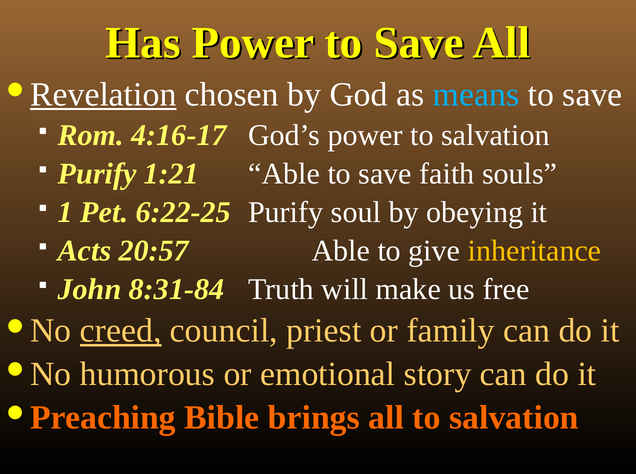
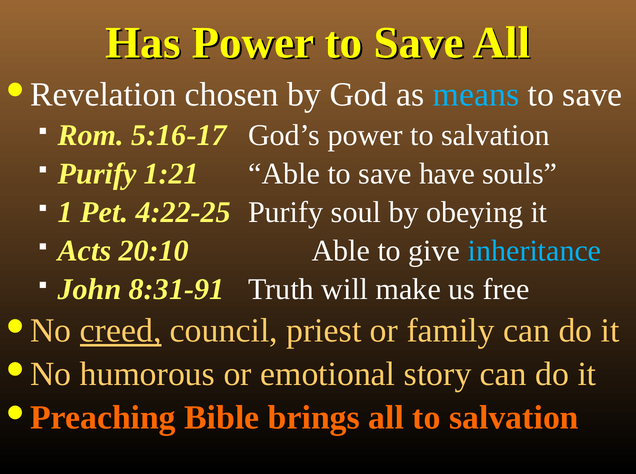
Revelation underline: present -> none
4:16-17: 4:16-17 -> 5:16-17
faith: faith -> have
6:22-25: 6:22-25 -> 4:22-25
20:57: 20:57 -> 20:10
inheritance colour: yellow -> light blue
8:31-84: 8:31-84 -> 8:31-91
